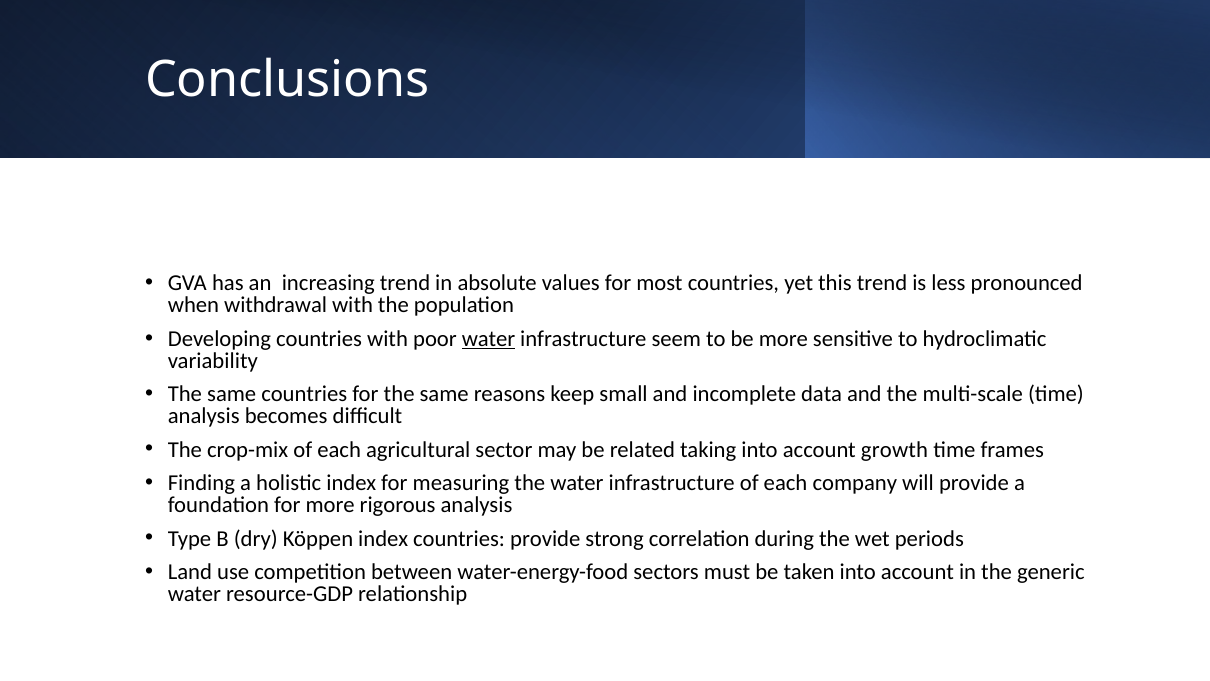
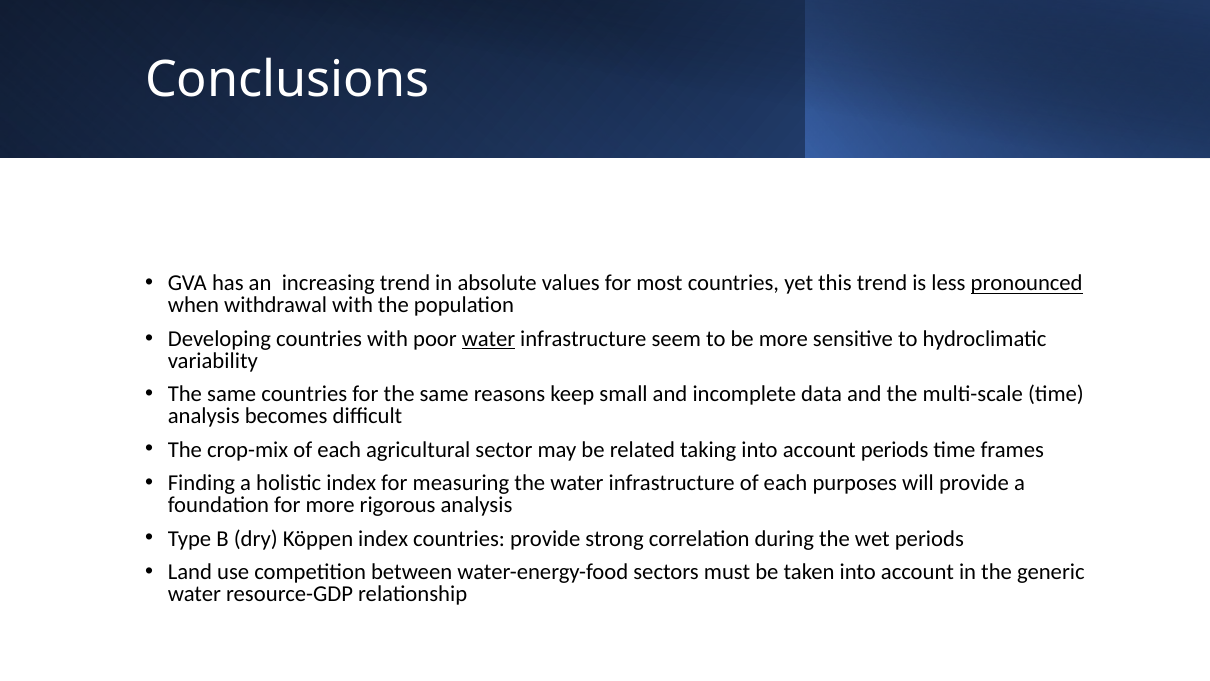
pronounced underline: none -> present
account growth: growth -> periods
company: company -> purposes
